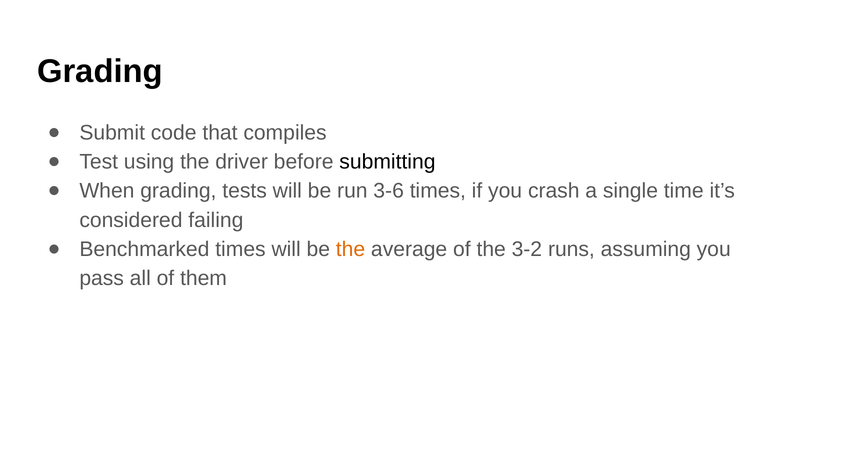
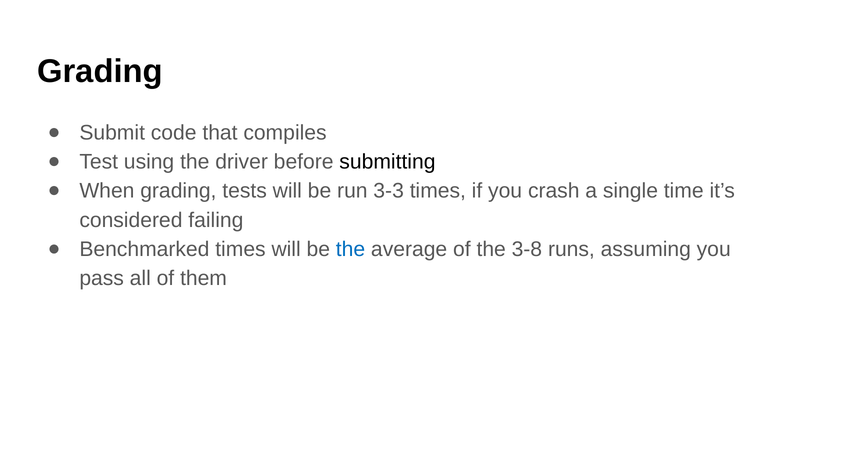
3-6: 3-6 -> 3-3
the at (351, 249) colour: orange -> blue
3-2: 3-2 -> 3-8
